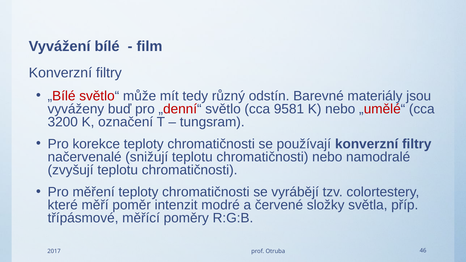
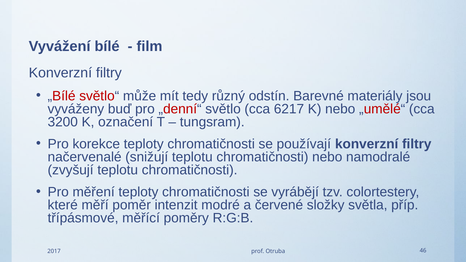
9581: 9581 -> 6217
